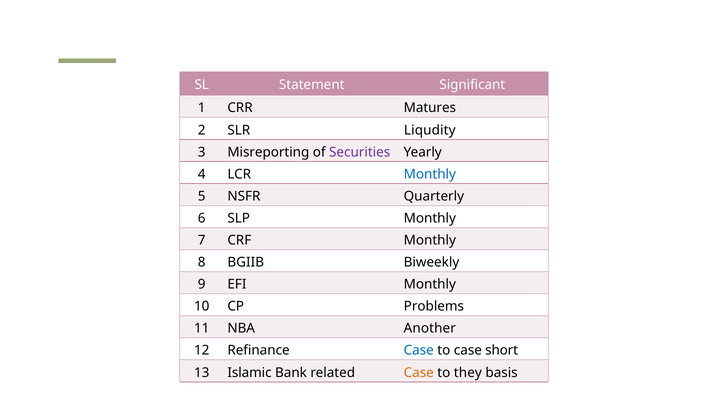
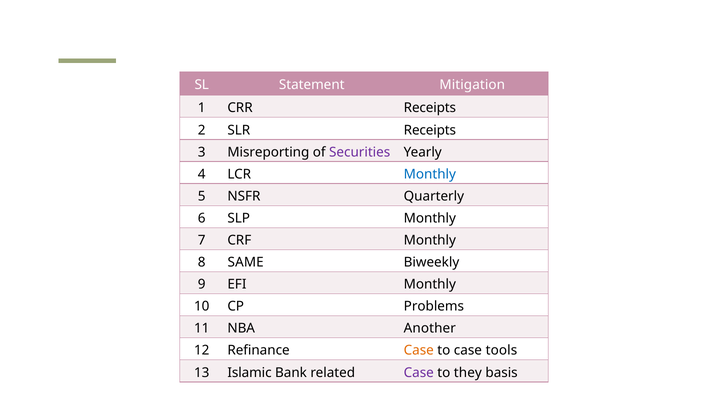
Significant: Significant -> Mitigation
CRR Matures: Matures -> Receipts
SLR Liqudity: Liqudity -> Receipts
BGIIB: BGIIB -> SAME
Case at (419, 350) colour: blue -> orange
short: short -> tools
Case at (419, 372) colour: orange -> purple
